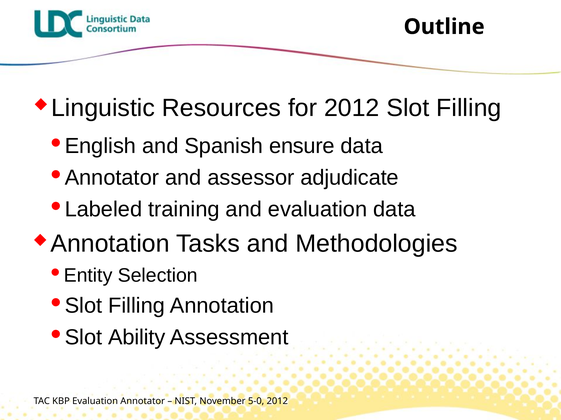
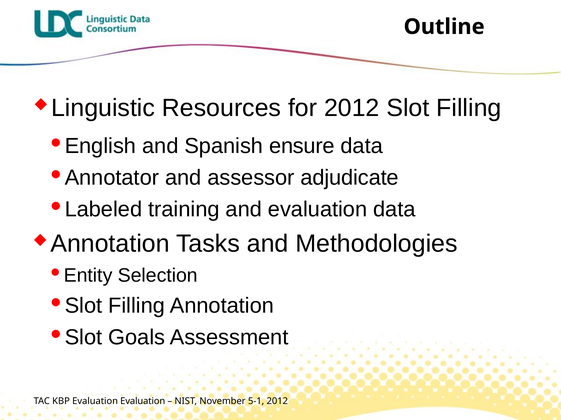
Ability: Ability -> Goals
Evaluation Annotator: Annotator -> Evaluation
5-0: 5-0 -> 5-1
